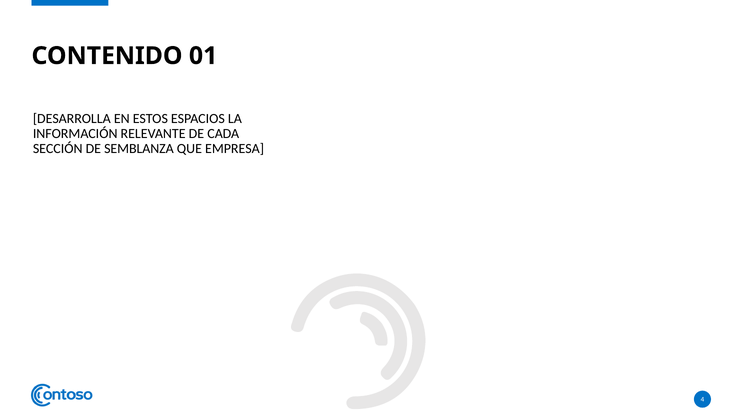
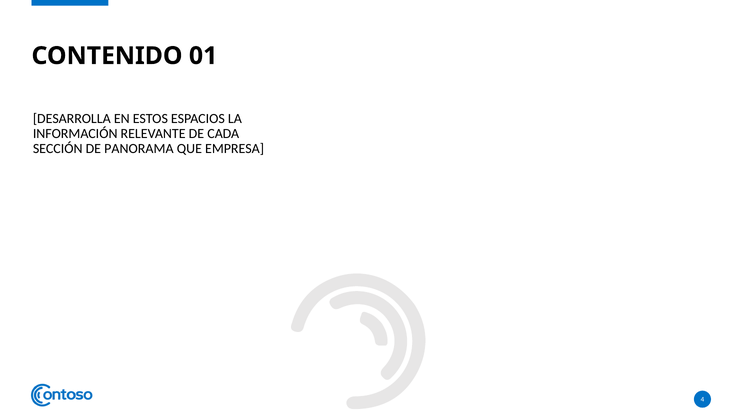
SEMBLANZA: SEMBLANZA -> PANORAMA
